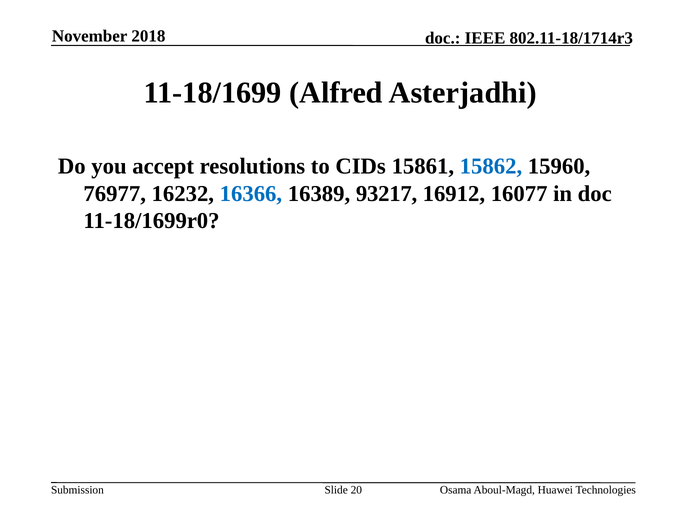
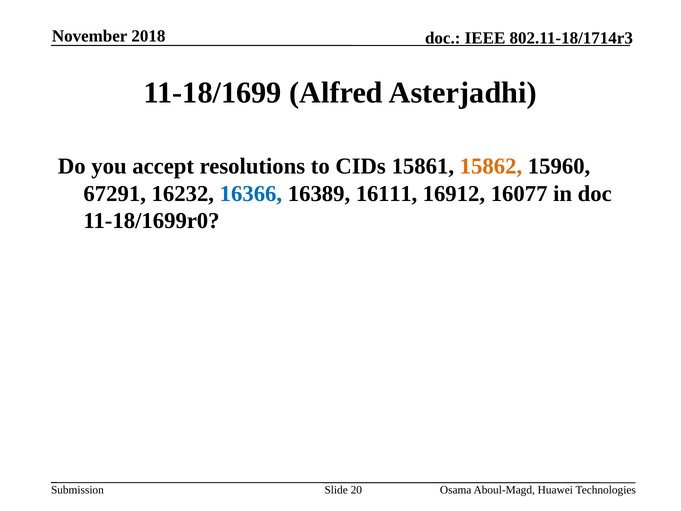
15862 colour: blue -> orange
76977: 76977 -> 67291
93217: 93217 -> 16111
